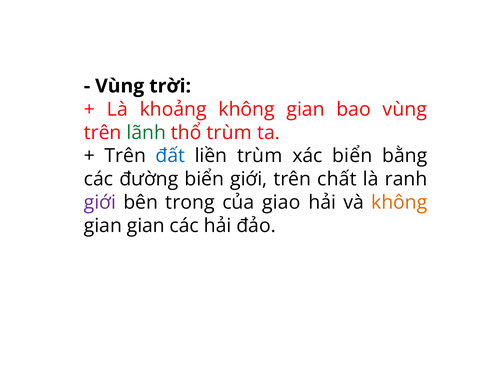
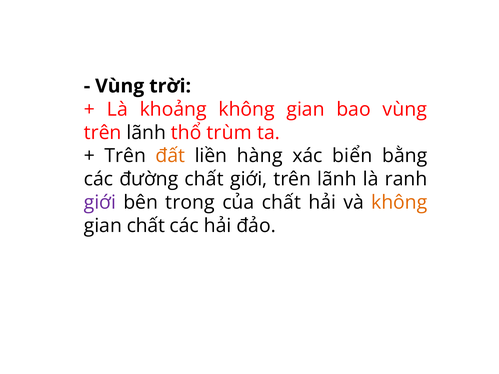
lãnh at (146, 133) colour: green -> black
đất colour: blue -> orange
liền trùm: trùm -> hàng
đường biển: biển -> chất
giới trên chất: chất -> lãnh
của giao: giao -> chất
gian gian: gian -> chất
